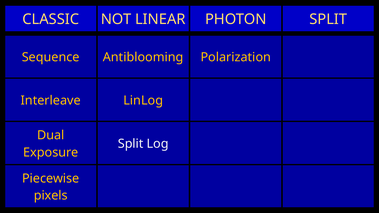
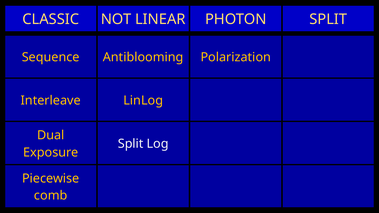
pixels: pixels -> comb
